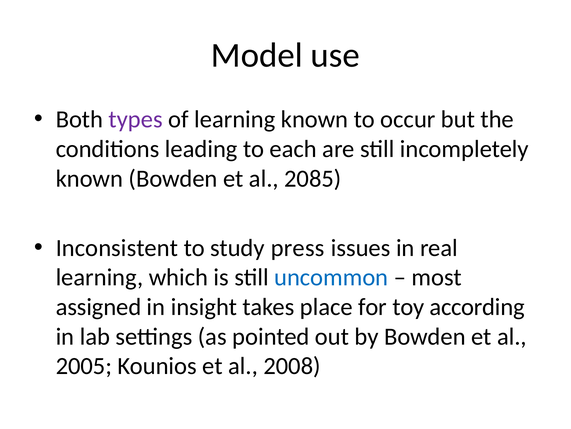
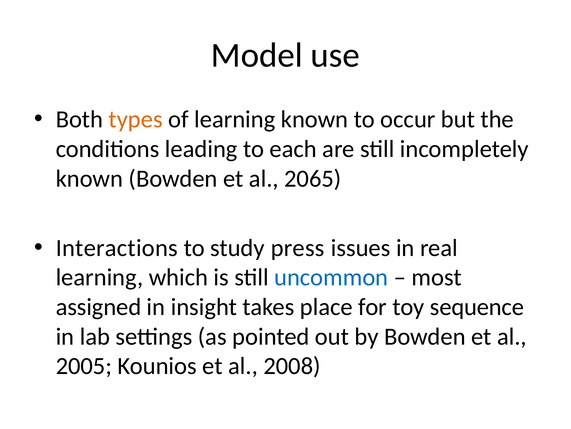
types colour: purple -> orange
2085: 2085 -> 2065
Inconsistent: Inconsistent -> Interactions
according: according -> sequence
